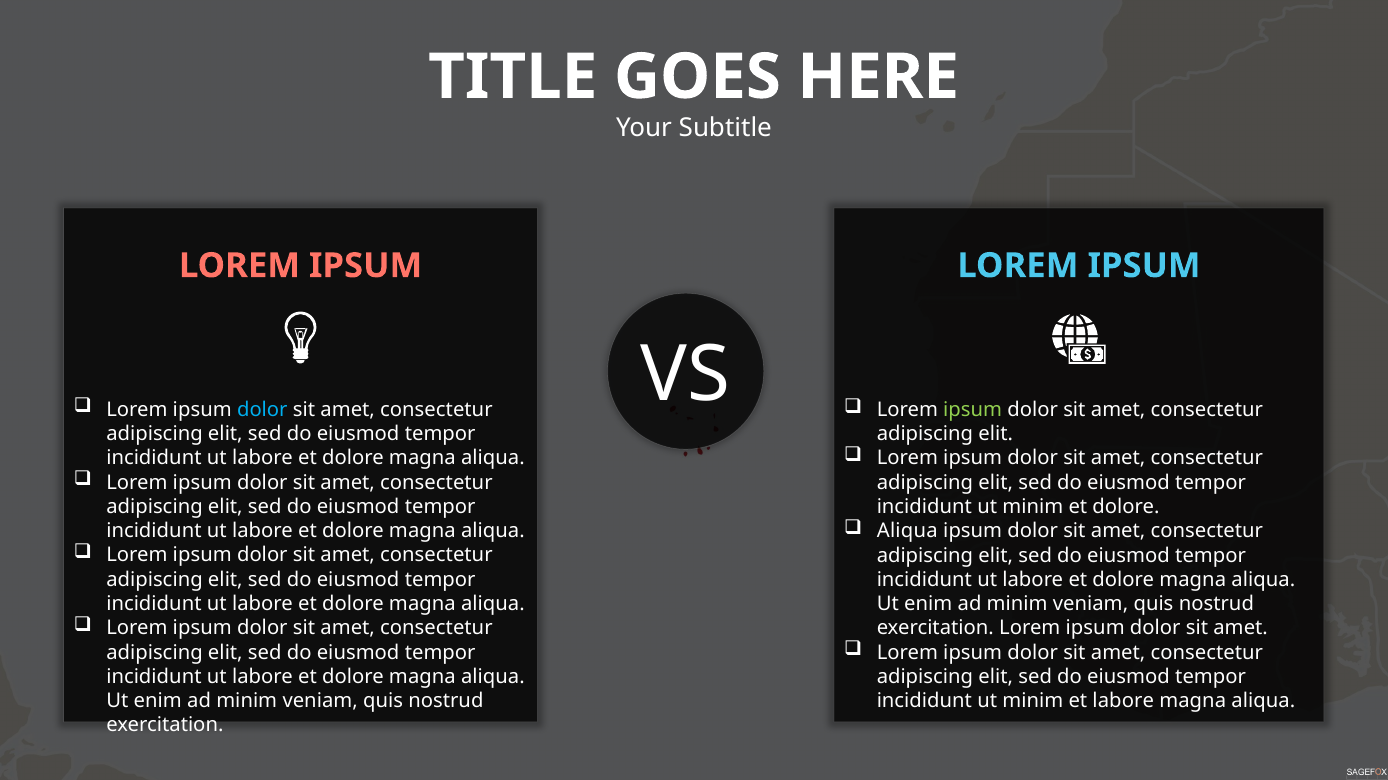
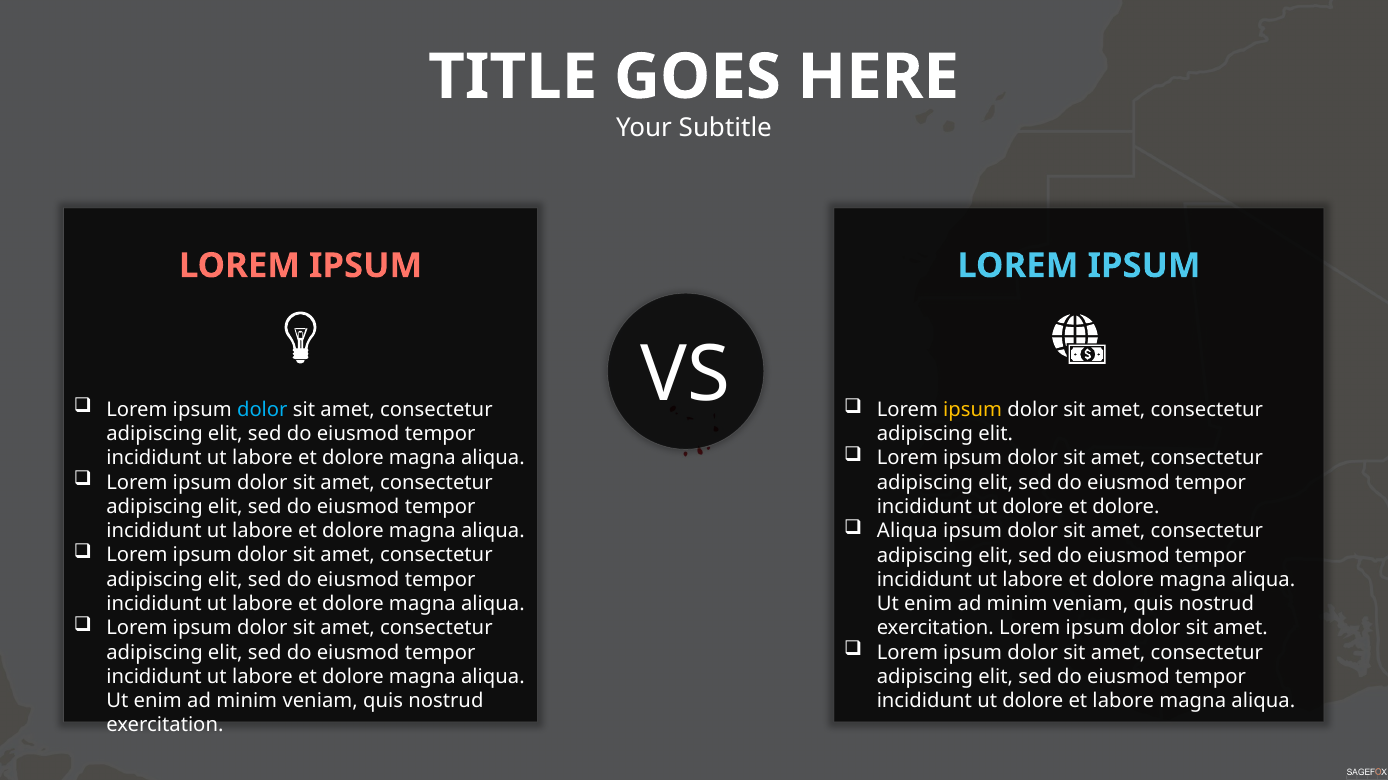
ipsum at (973, 410) colour: light green -> yellow
minim at (1033, 507): minim -> dolore
minim at (1033, 702): minim -> dolore
